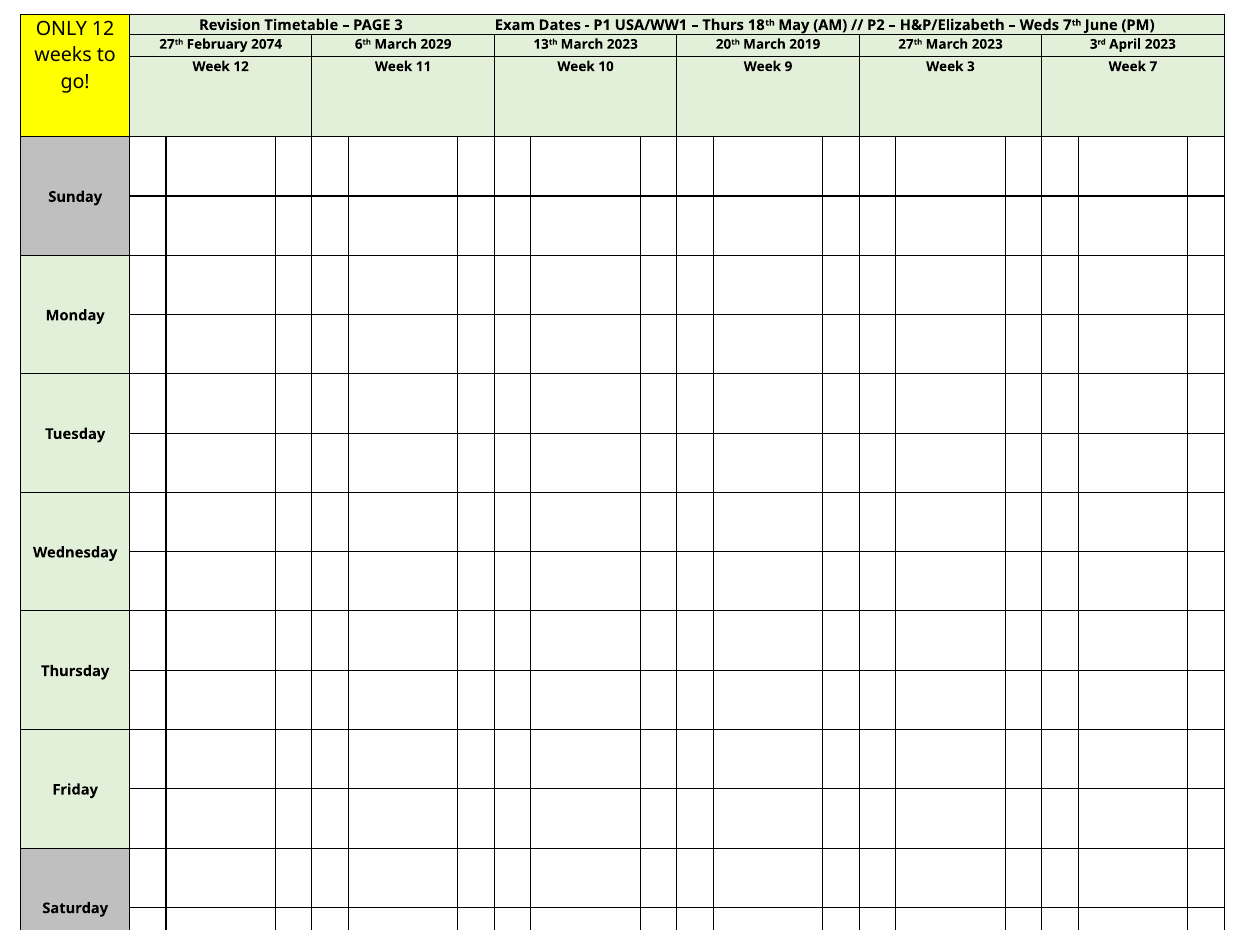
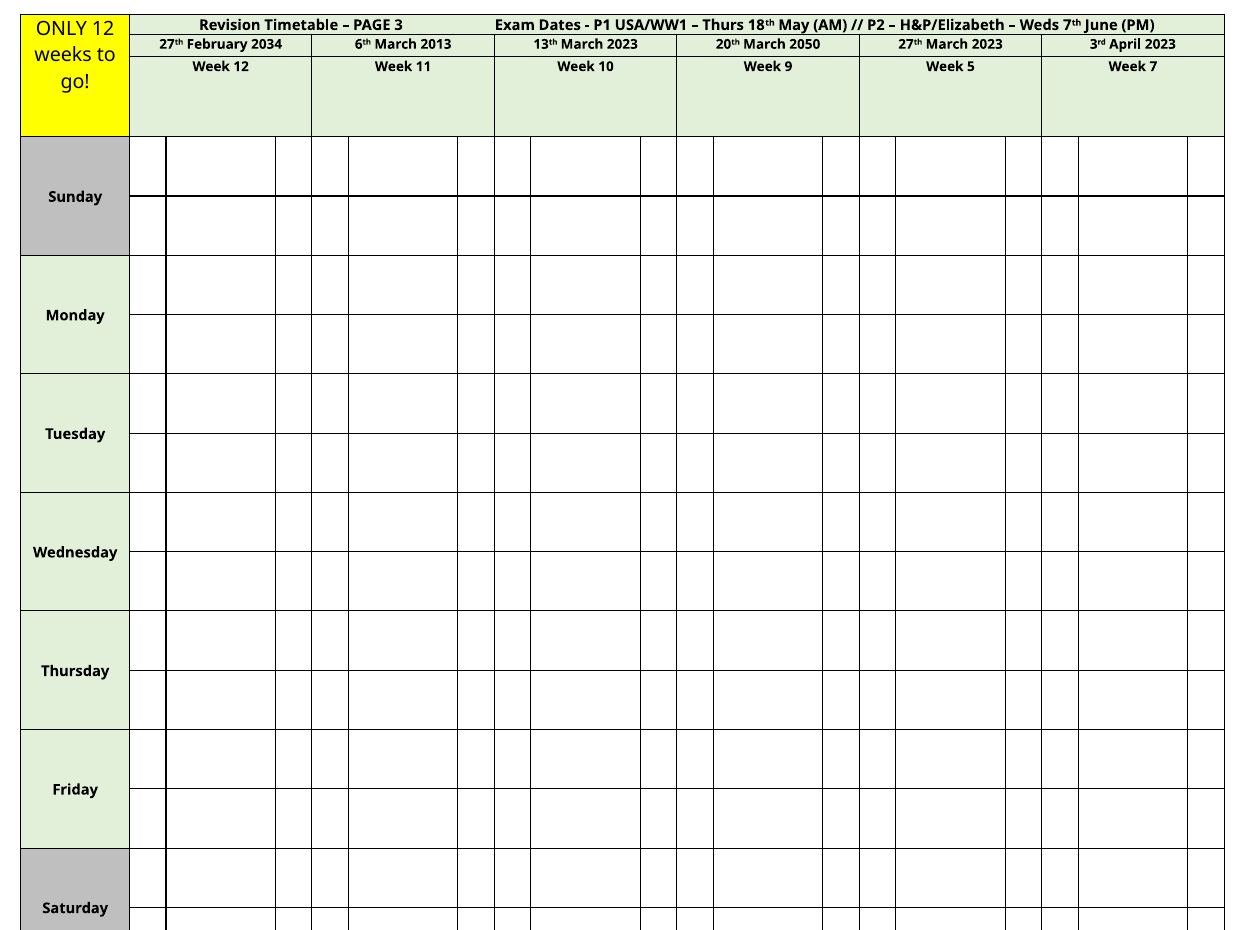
2074: 2074 -> 2034
2029: 2029 -> 2013
2019: 2019 -> 2050
Week 3: 3 -> 5
